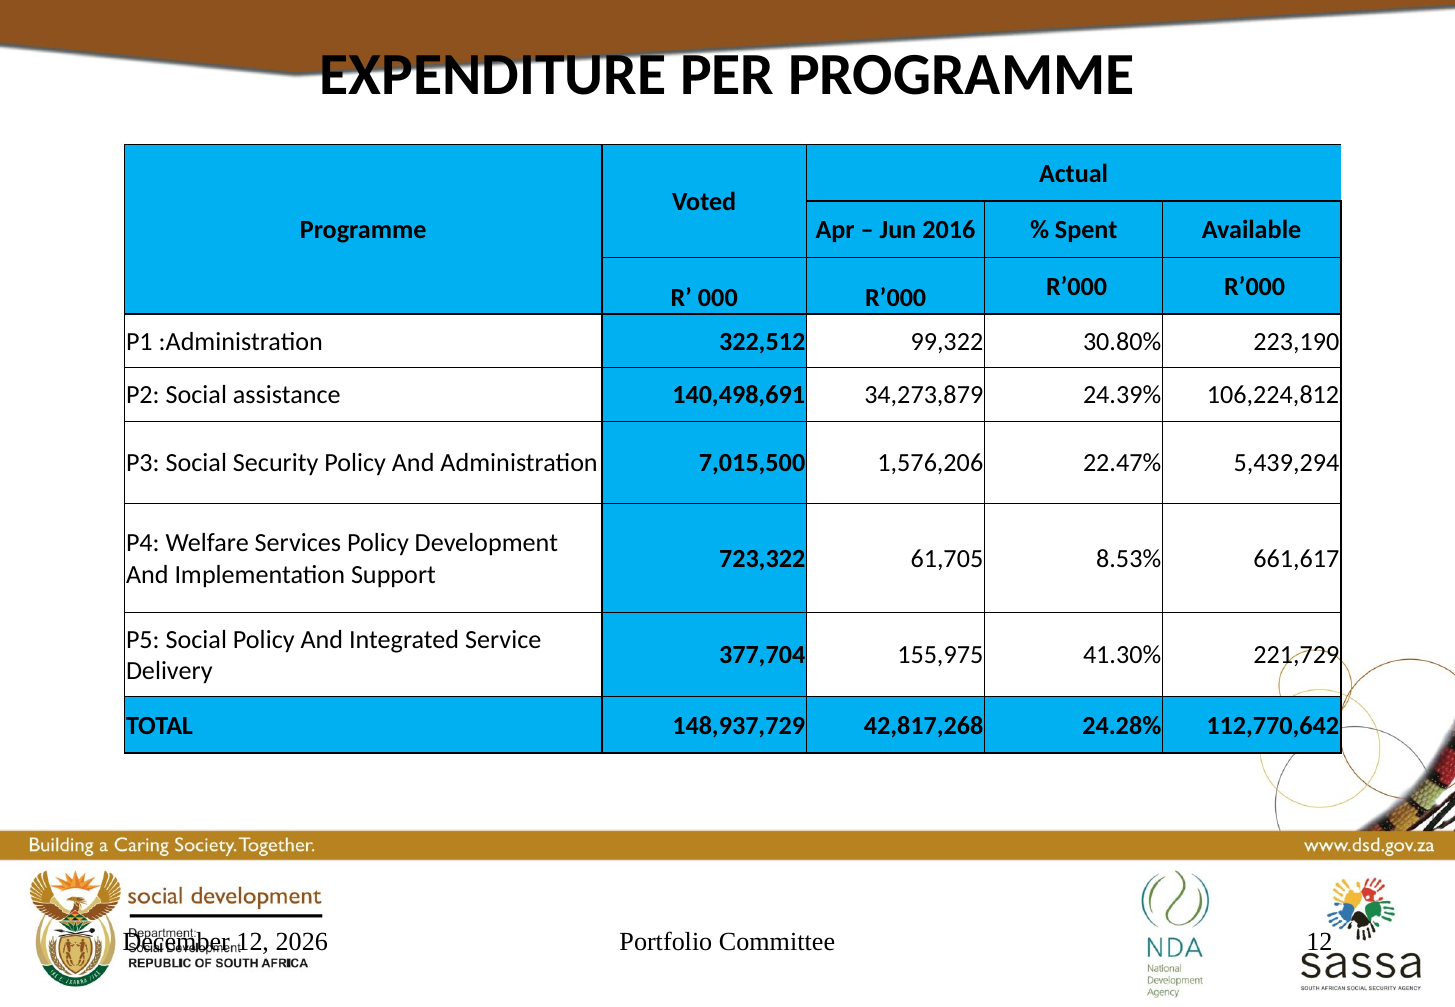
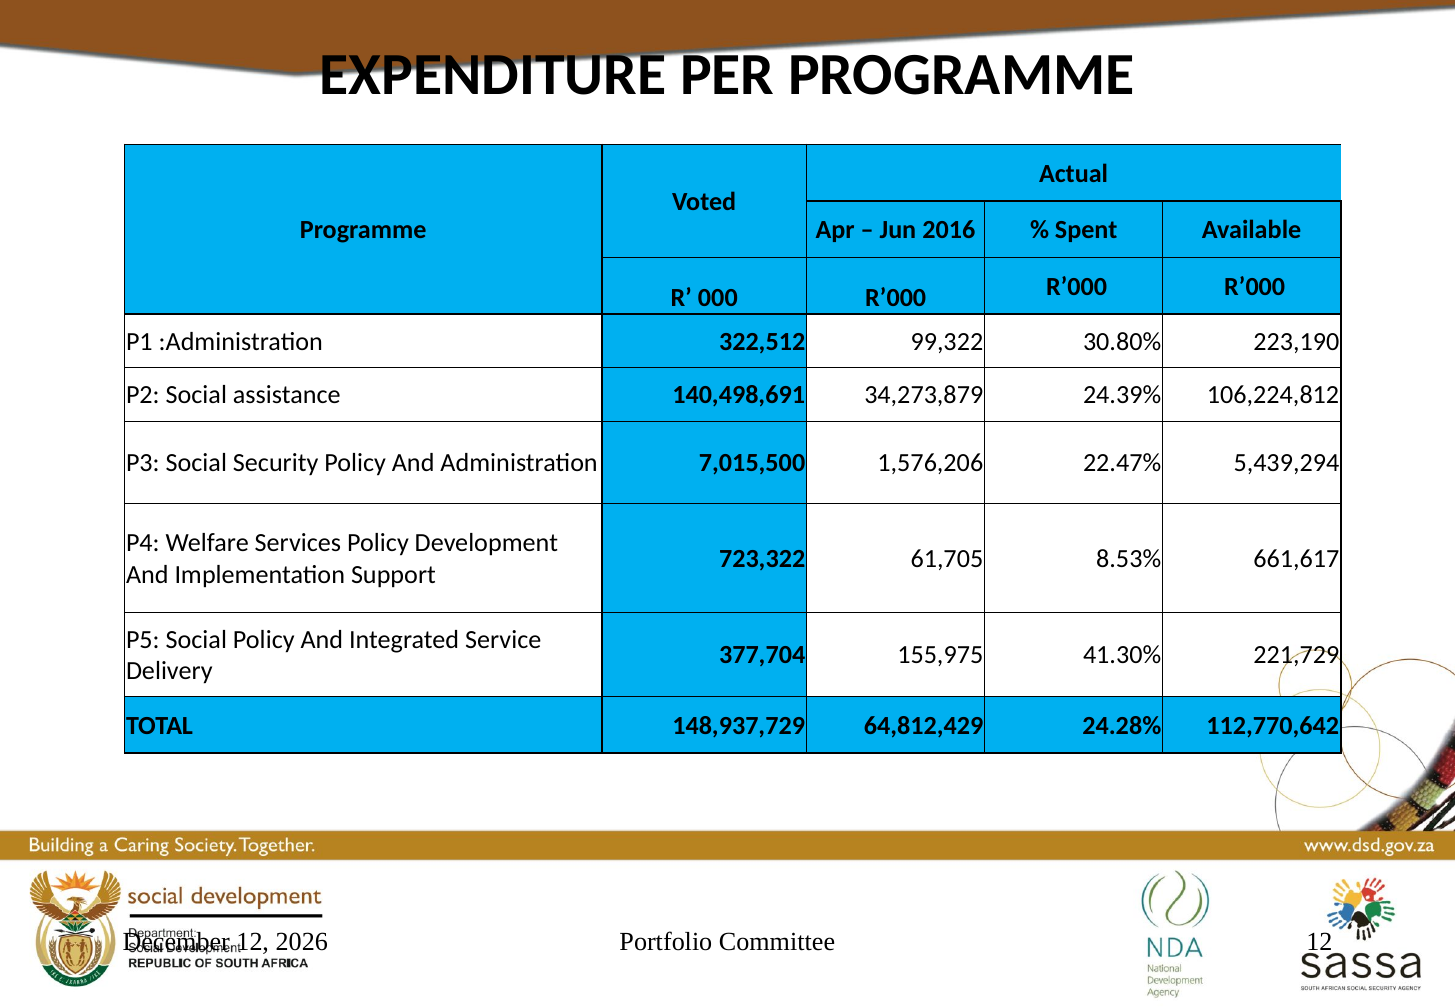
42,817,268: 42,817,268 -> 64,812,429
